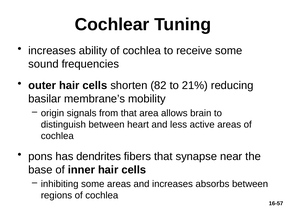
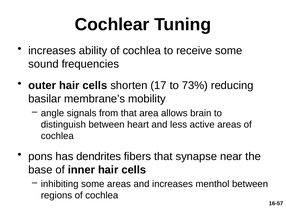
82: 82 -> 17
21%: 21% -> 73%
origin: origin -> angle
absorbs: absorbs -> menthol
